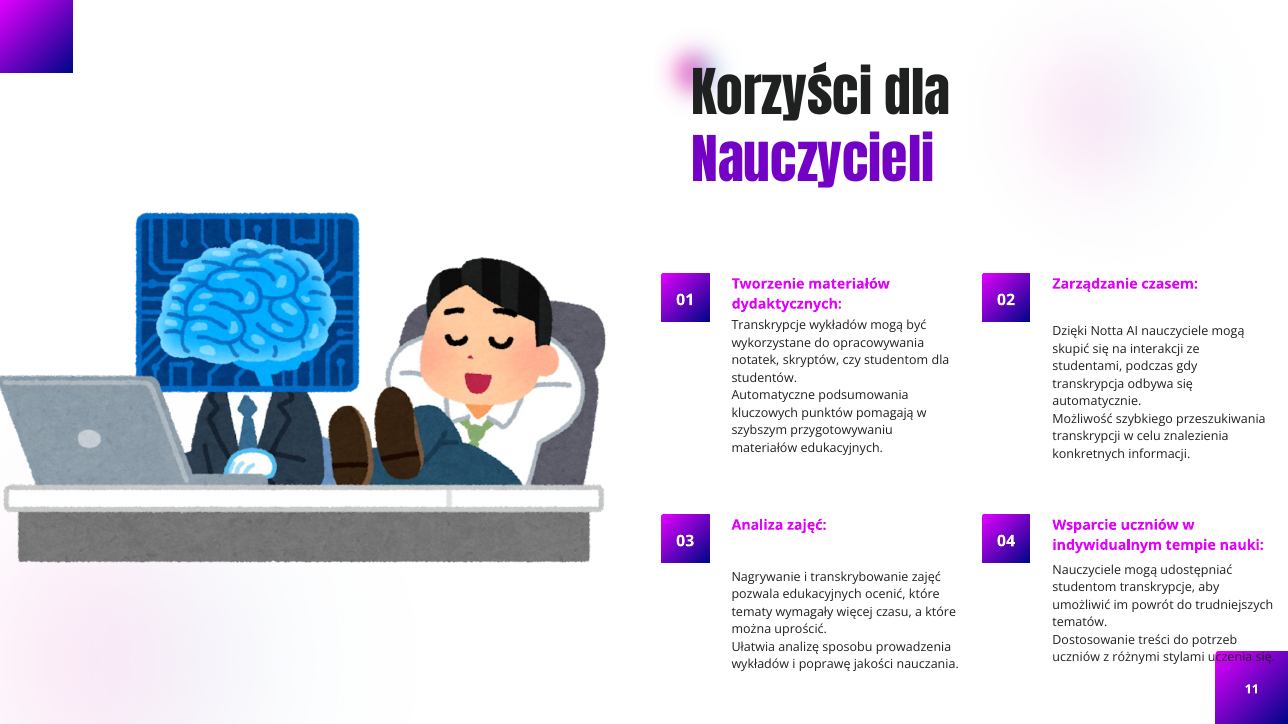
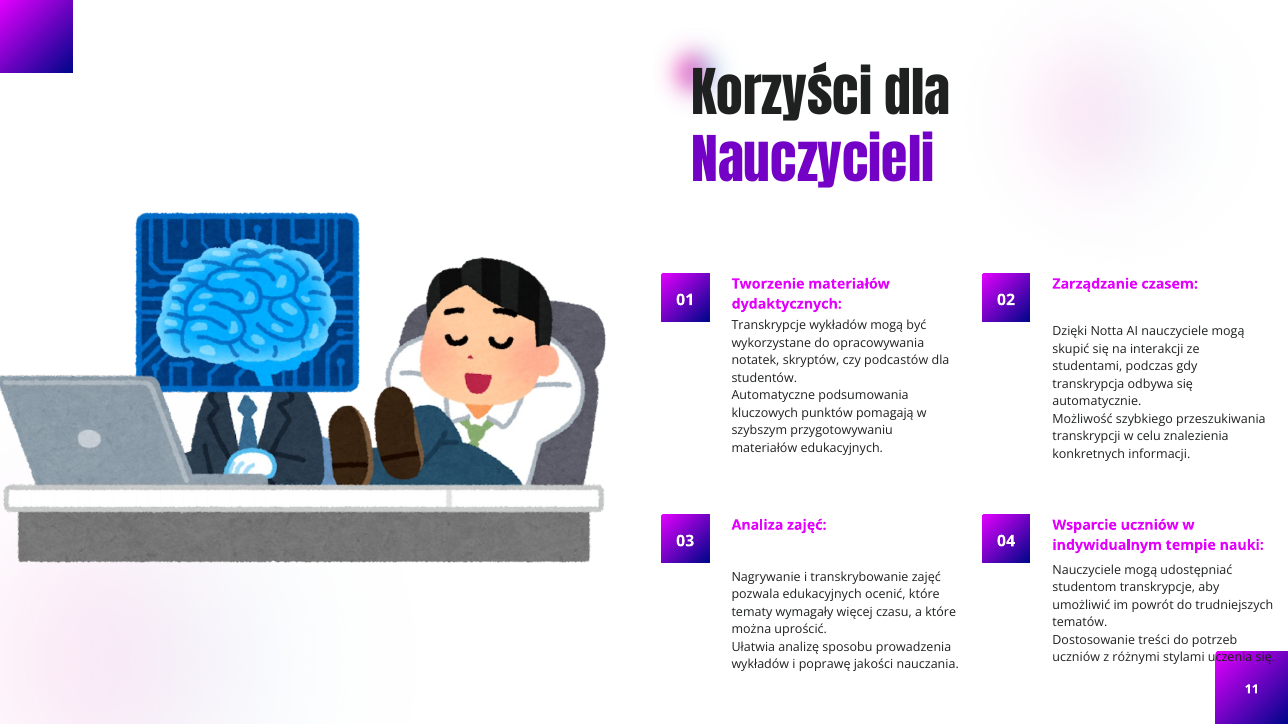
czy studentom: studentom -> podcastów
